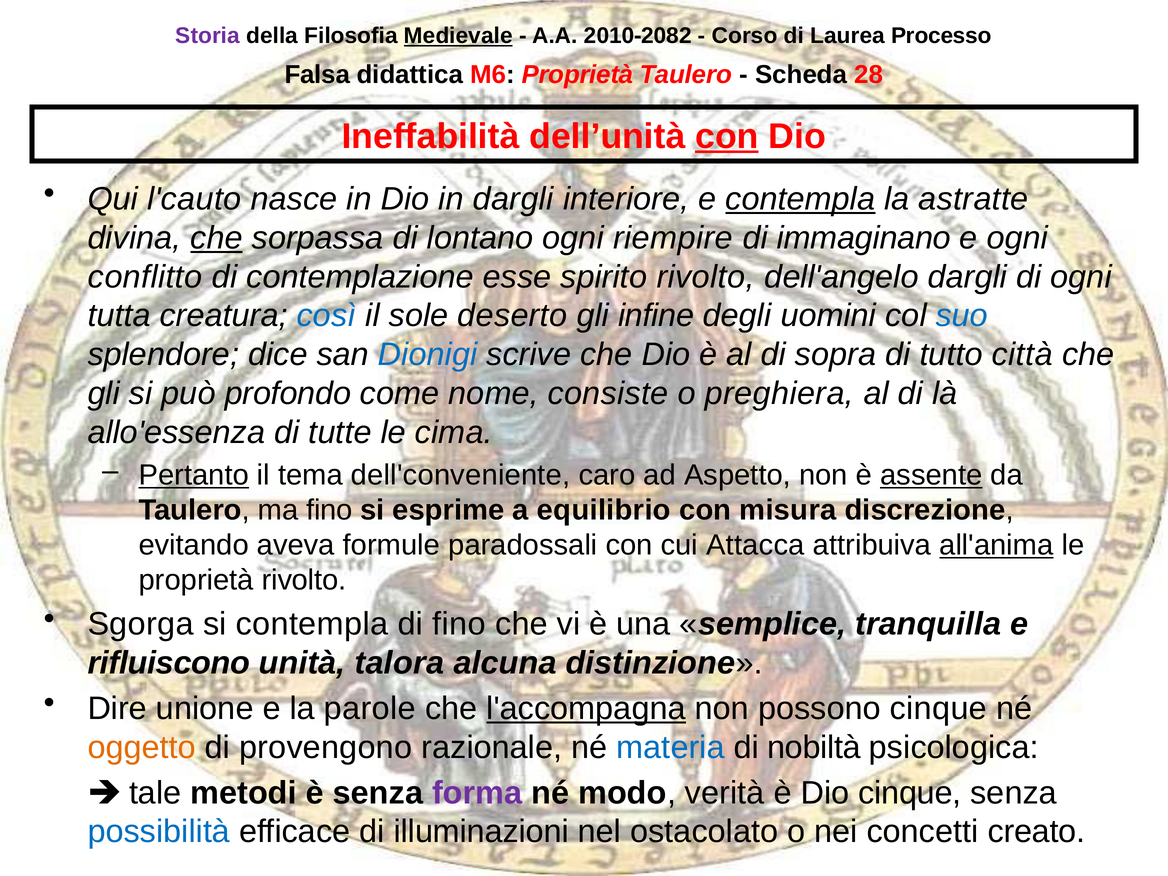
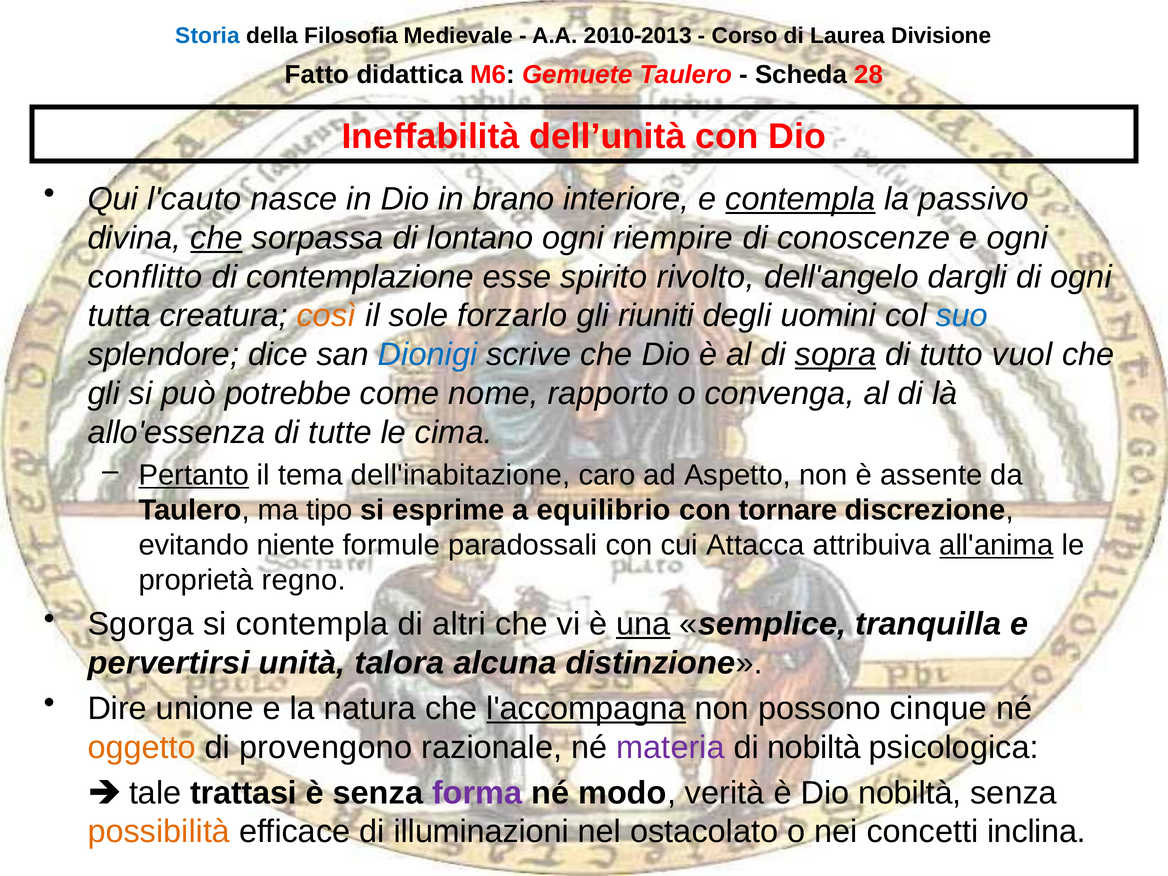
Storia colour: purple -> blue
Medievale underline: present -> none
2010-2082: 2010-2082 -> 2010-2013
Processo: Processo -> Divisione
Falsa: Falsa -> Fatto
M6 Proprietà: Proprietà -> Gemuete
con at (727, 136) underline: present -> none
in dargli: dargli -> brano
astratte: astratte -> passivo
immaginano: immaginano -> conoscenze
così colour: blue -> orange
deserto: deserto -> forzarlo
infine: infine -> riuniti
sopra underline: none -> present
città: città -> vuol
profondo: profondo -> potrebbe
consiste: consiste -> rapporto
preghiera: preghiera -> convenga
dell'conveniente: dell'conveniente -> dell'inabitazione
assente underline: present -> none
ma fino: fino -> tipo
misura: misura -> tornare
aveva: aveva -> niente
proprietà rivolto: rivolto -> regno
di fino: fino -> altri
una underline: none -> present
rifluiscono: rifluiscono -> pervertirsi
parole: parole -> natura
materia colour: blue -> purple
metodi: metodi -> trattasi
Dio cinque: cinque -> nobiltà
possibilità colour: blue -> orange
creato: creato -> inclina
